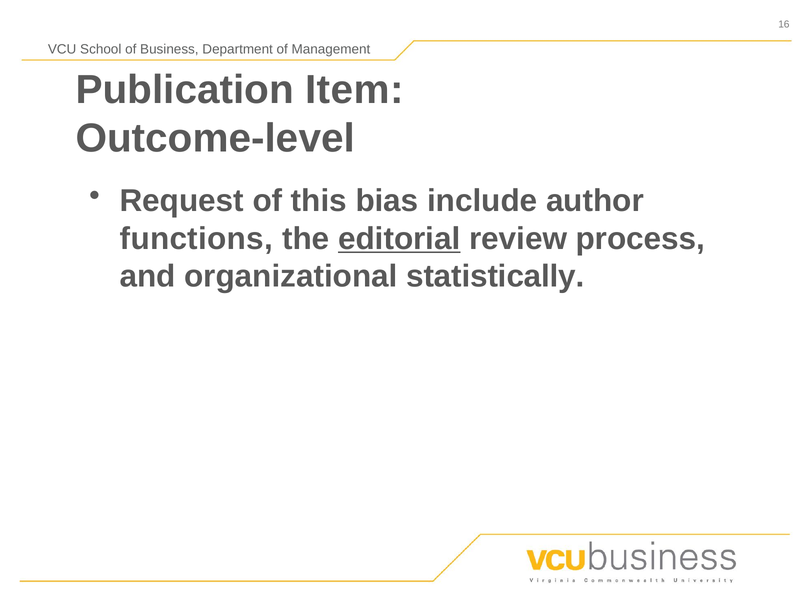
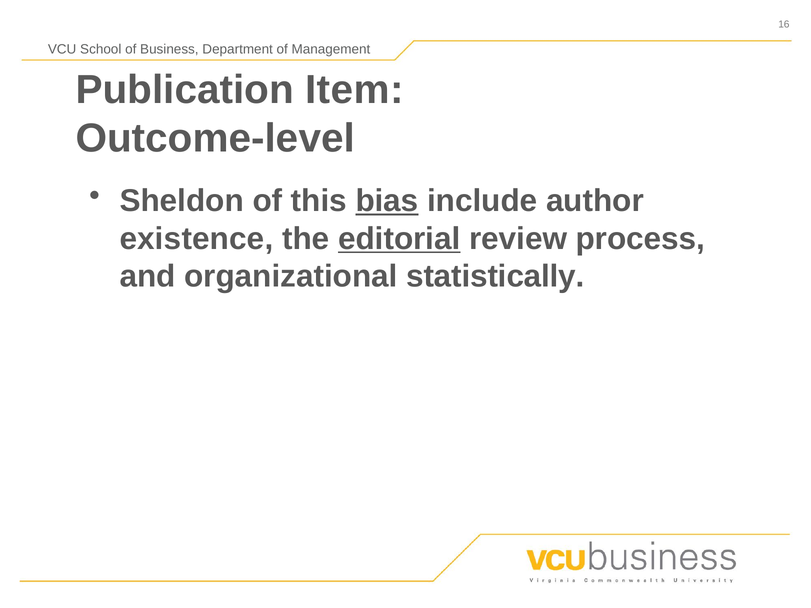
Request: Request -> Sheldon
bias underline: none -> present
functions: functions -> existence
